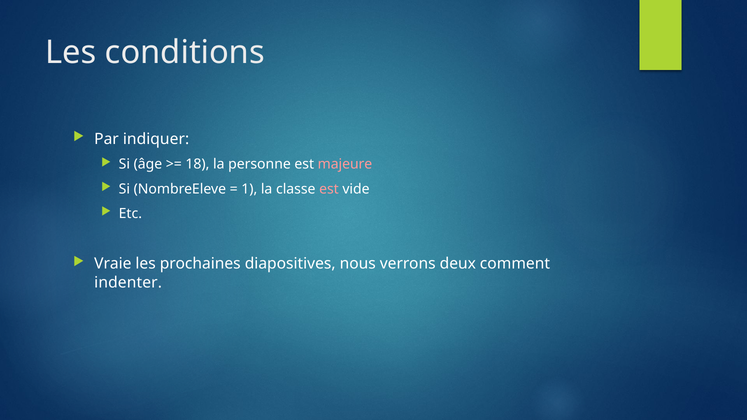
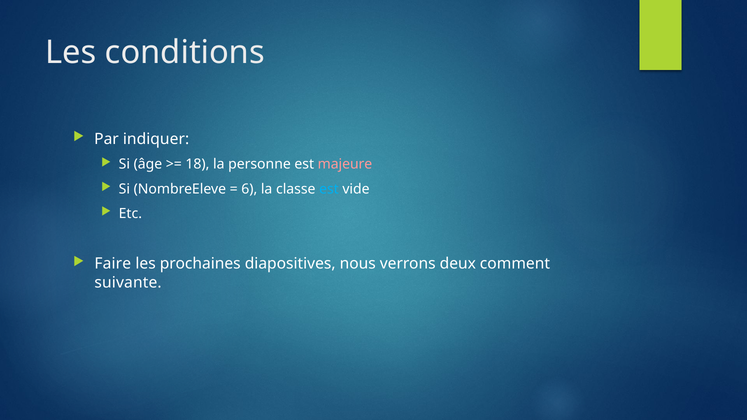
1: 1 -> 6
est at (329, 189) colour: pink -> light blue
Vraie: Vraie -> Faire
indenter: indenter -> suivante
